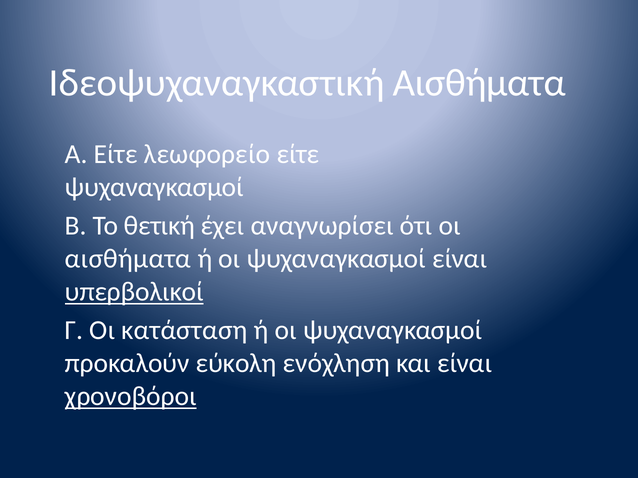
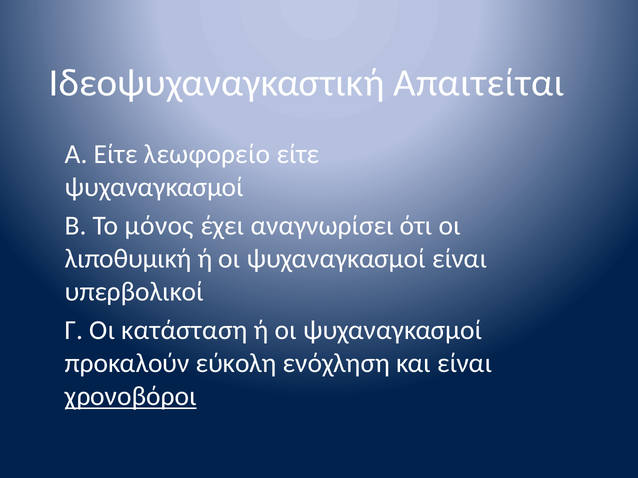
Ιδεοψυχαναγκαστική Αισθήματα: Αισθήματα -> Απαιτείται
θετική: θετική -> μόνος
αισθήματα at (128, 259): αισθήματα -> λιποθυμική
υπερβολικοί underline: present -> none
